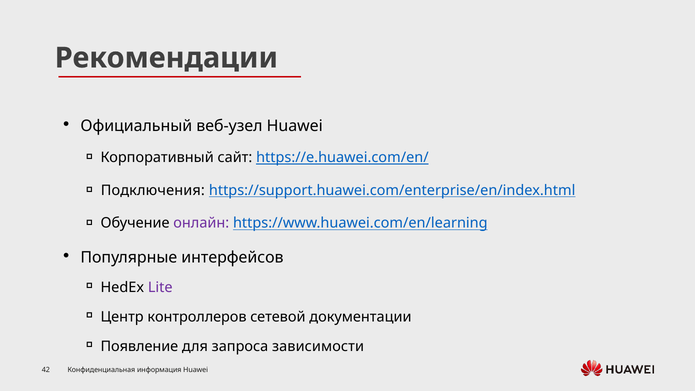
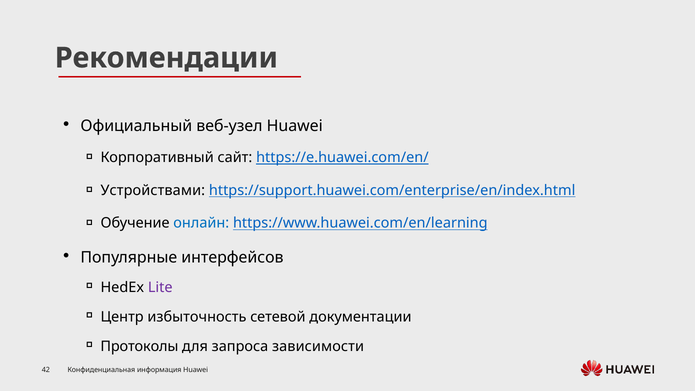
Подключения: Подключения -> Устройствами
онлайн colour: purple -> blue
контроллеров: контроллеров -> избыточность
Появление: Появление -> Протоколы
